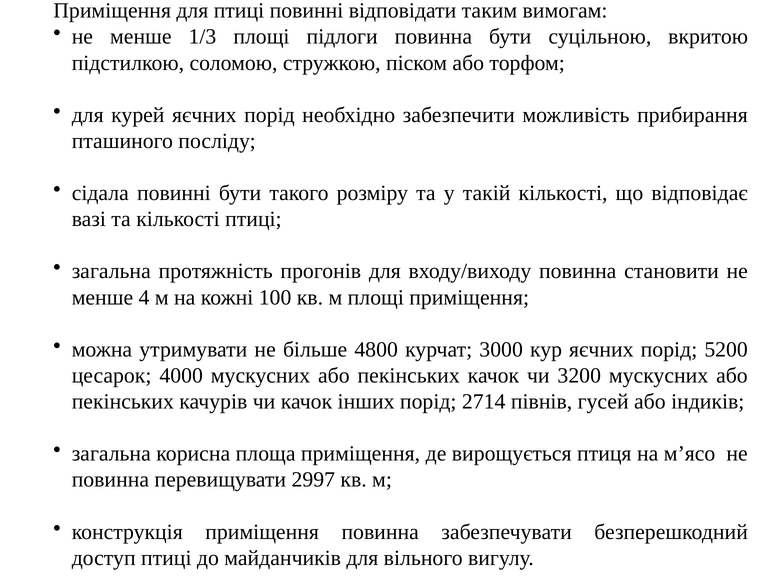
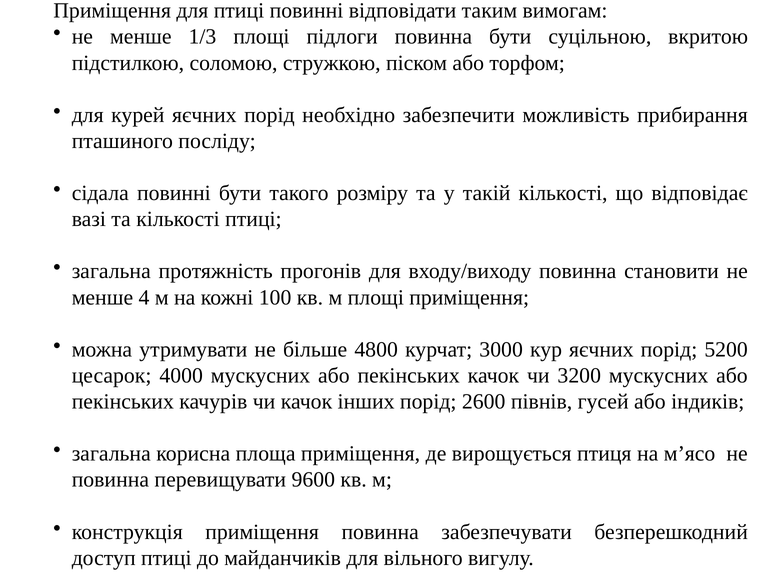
2714: 2714 -> 2600
2997: 2997 -> 9600
